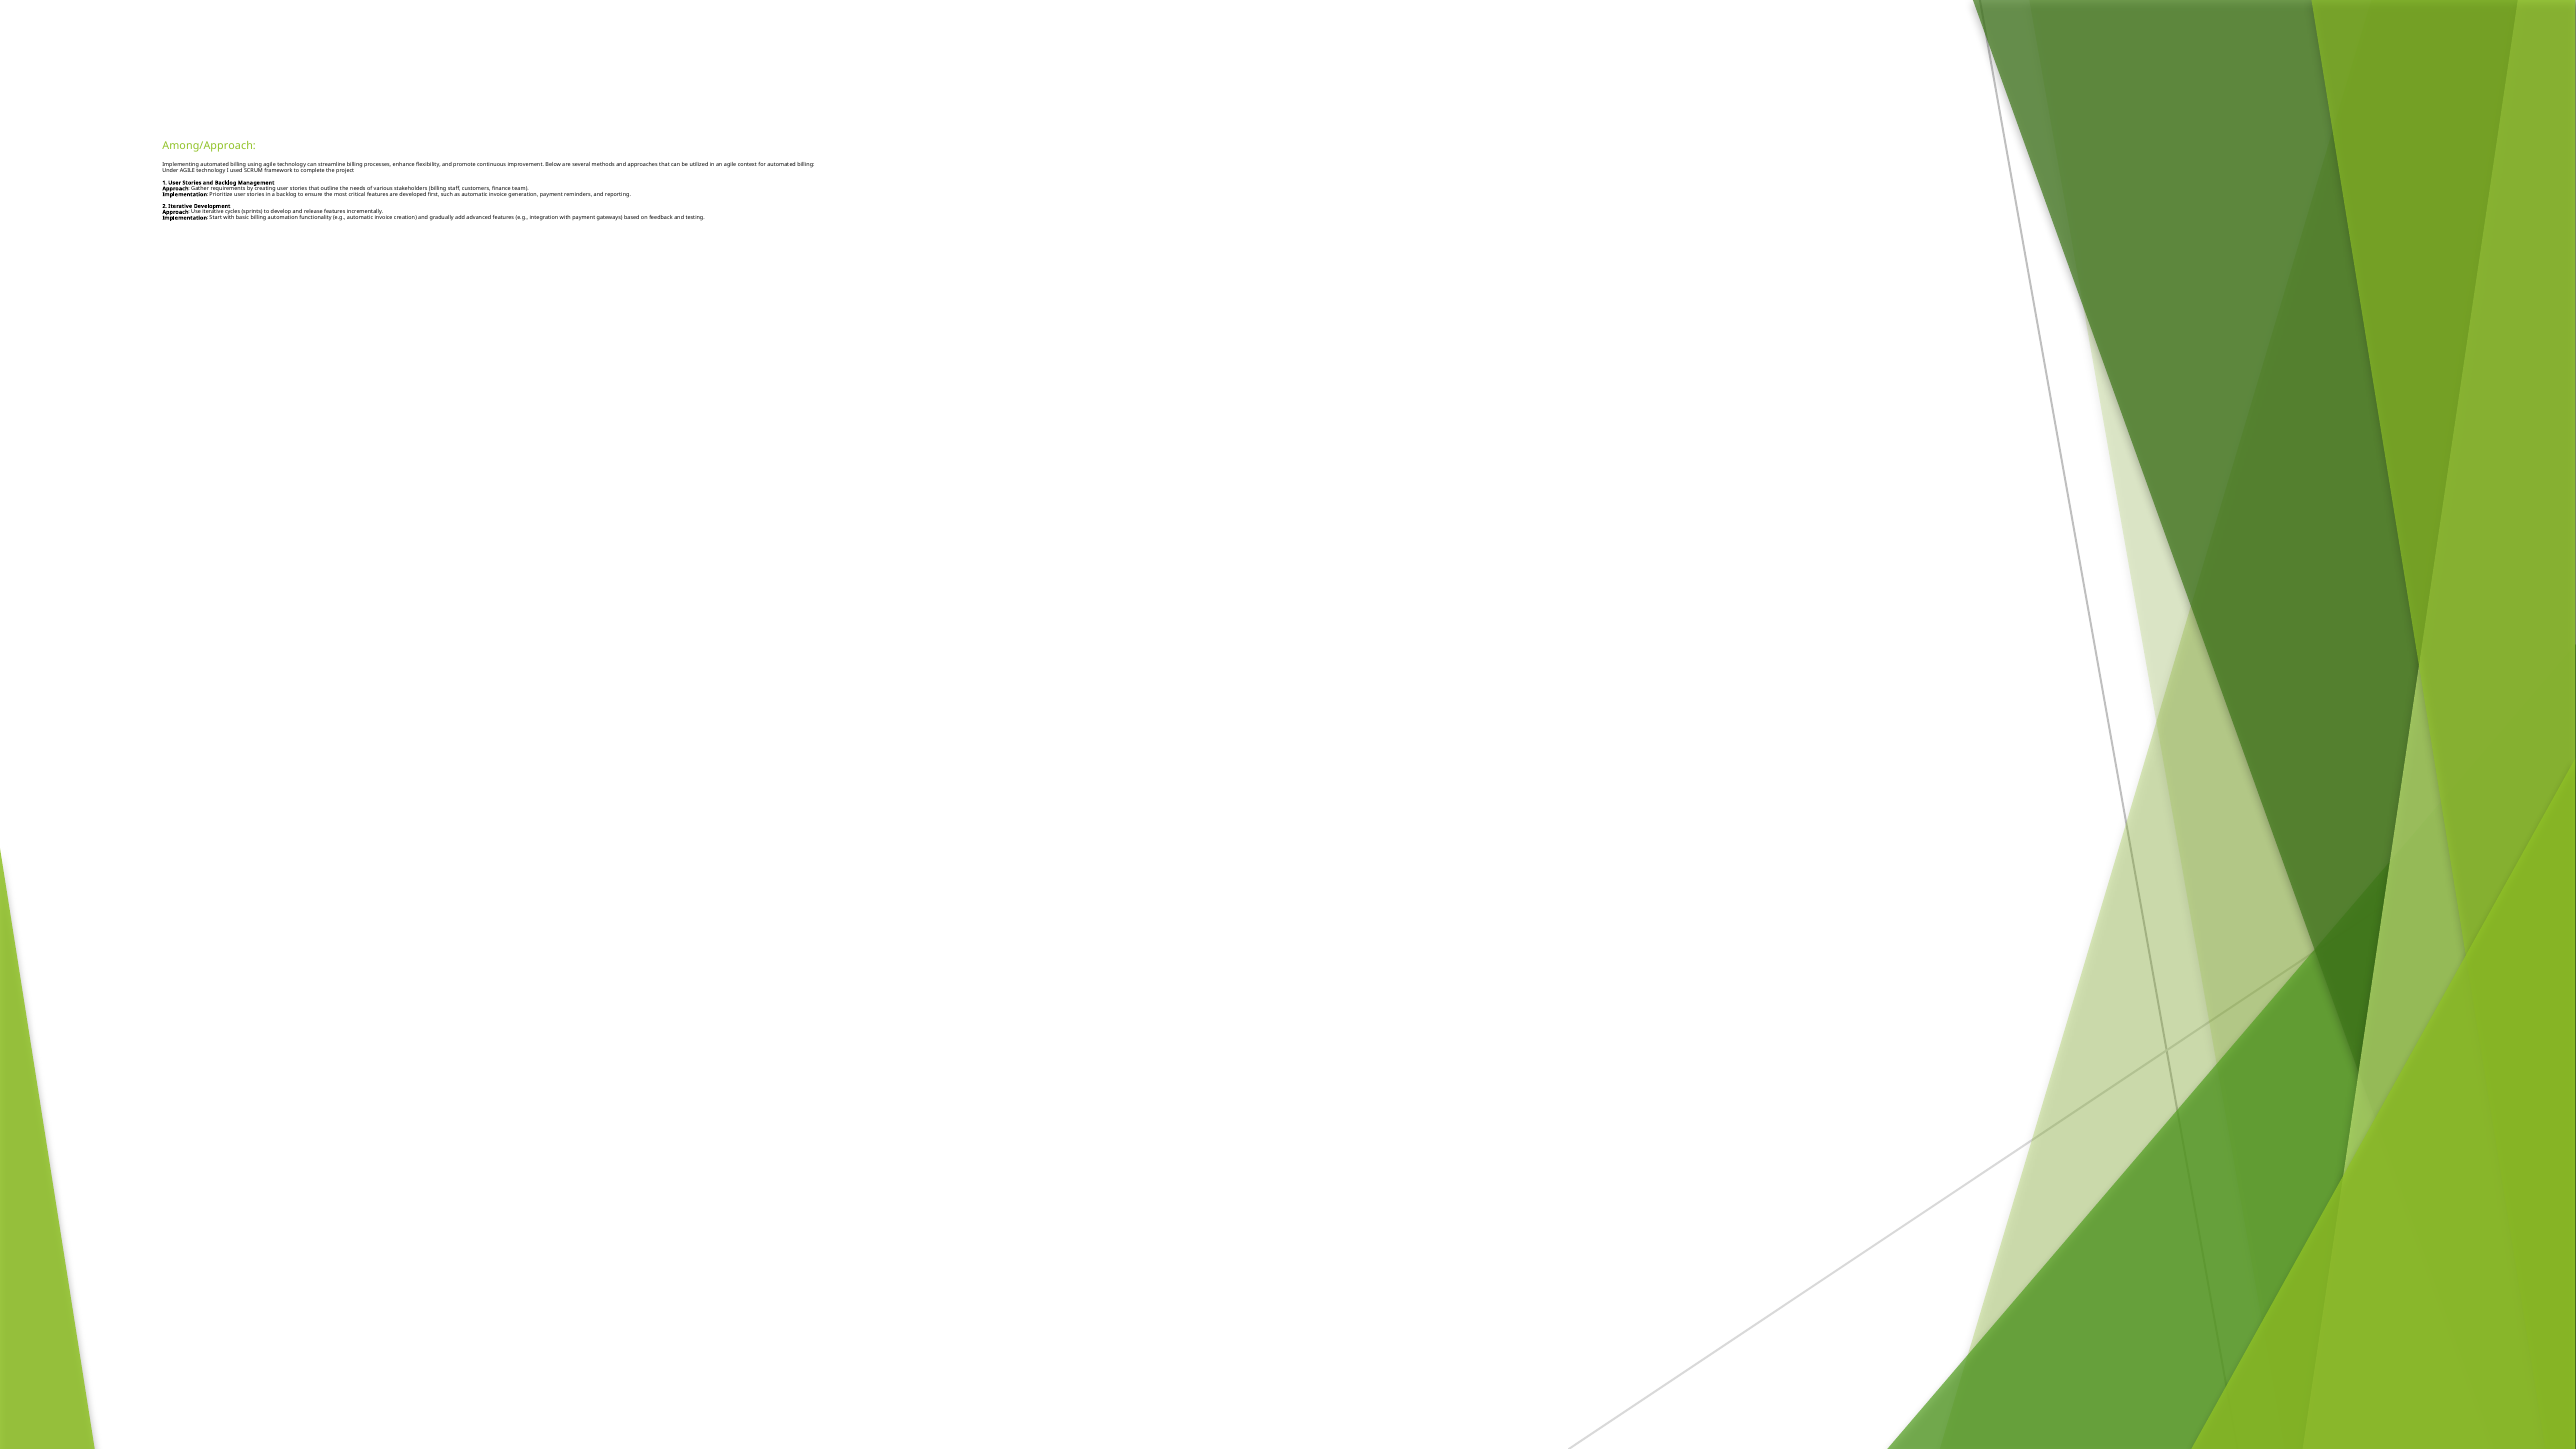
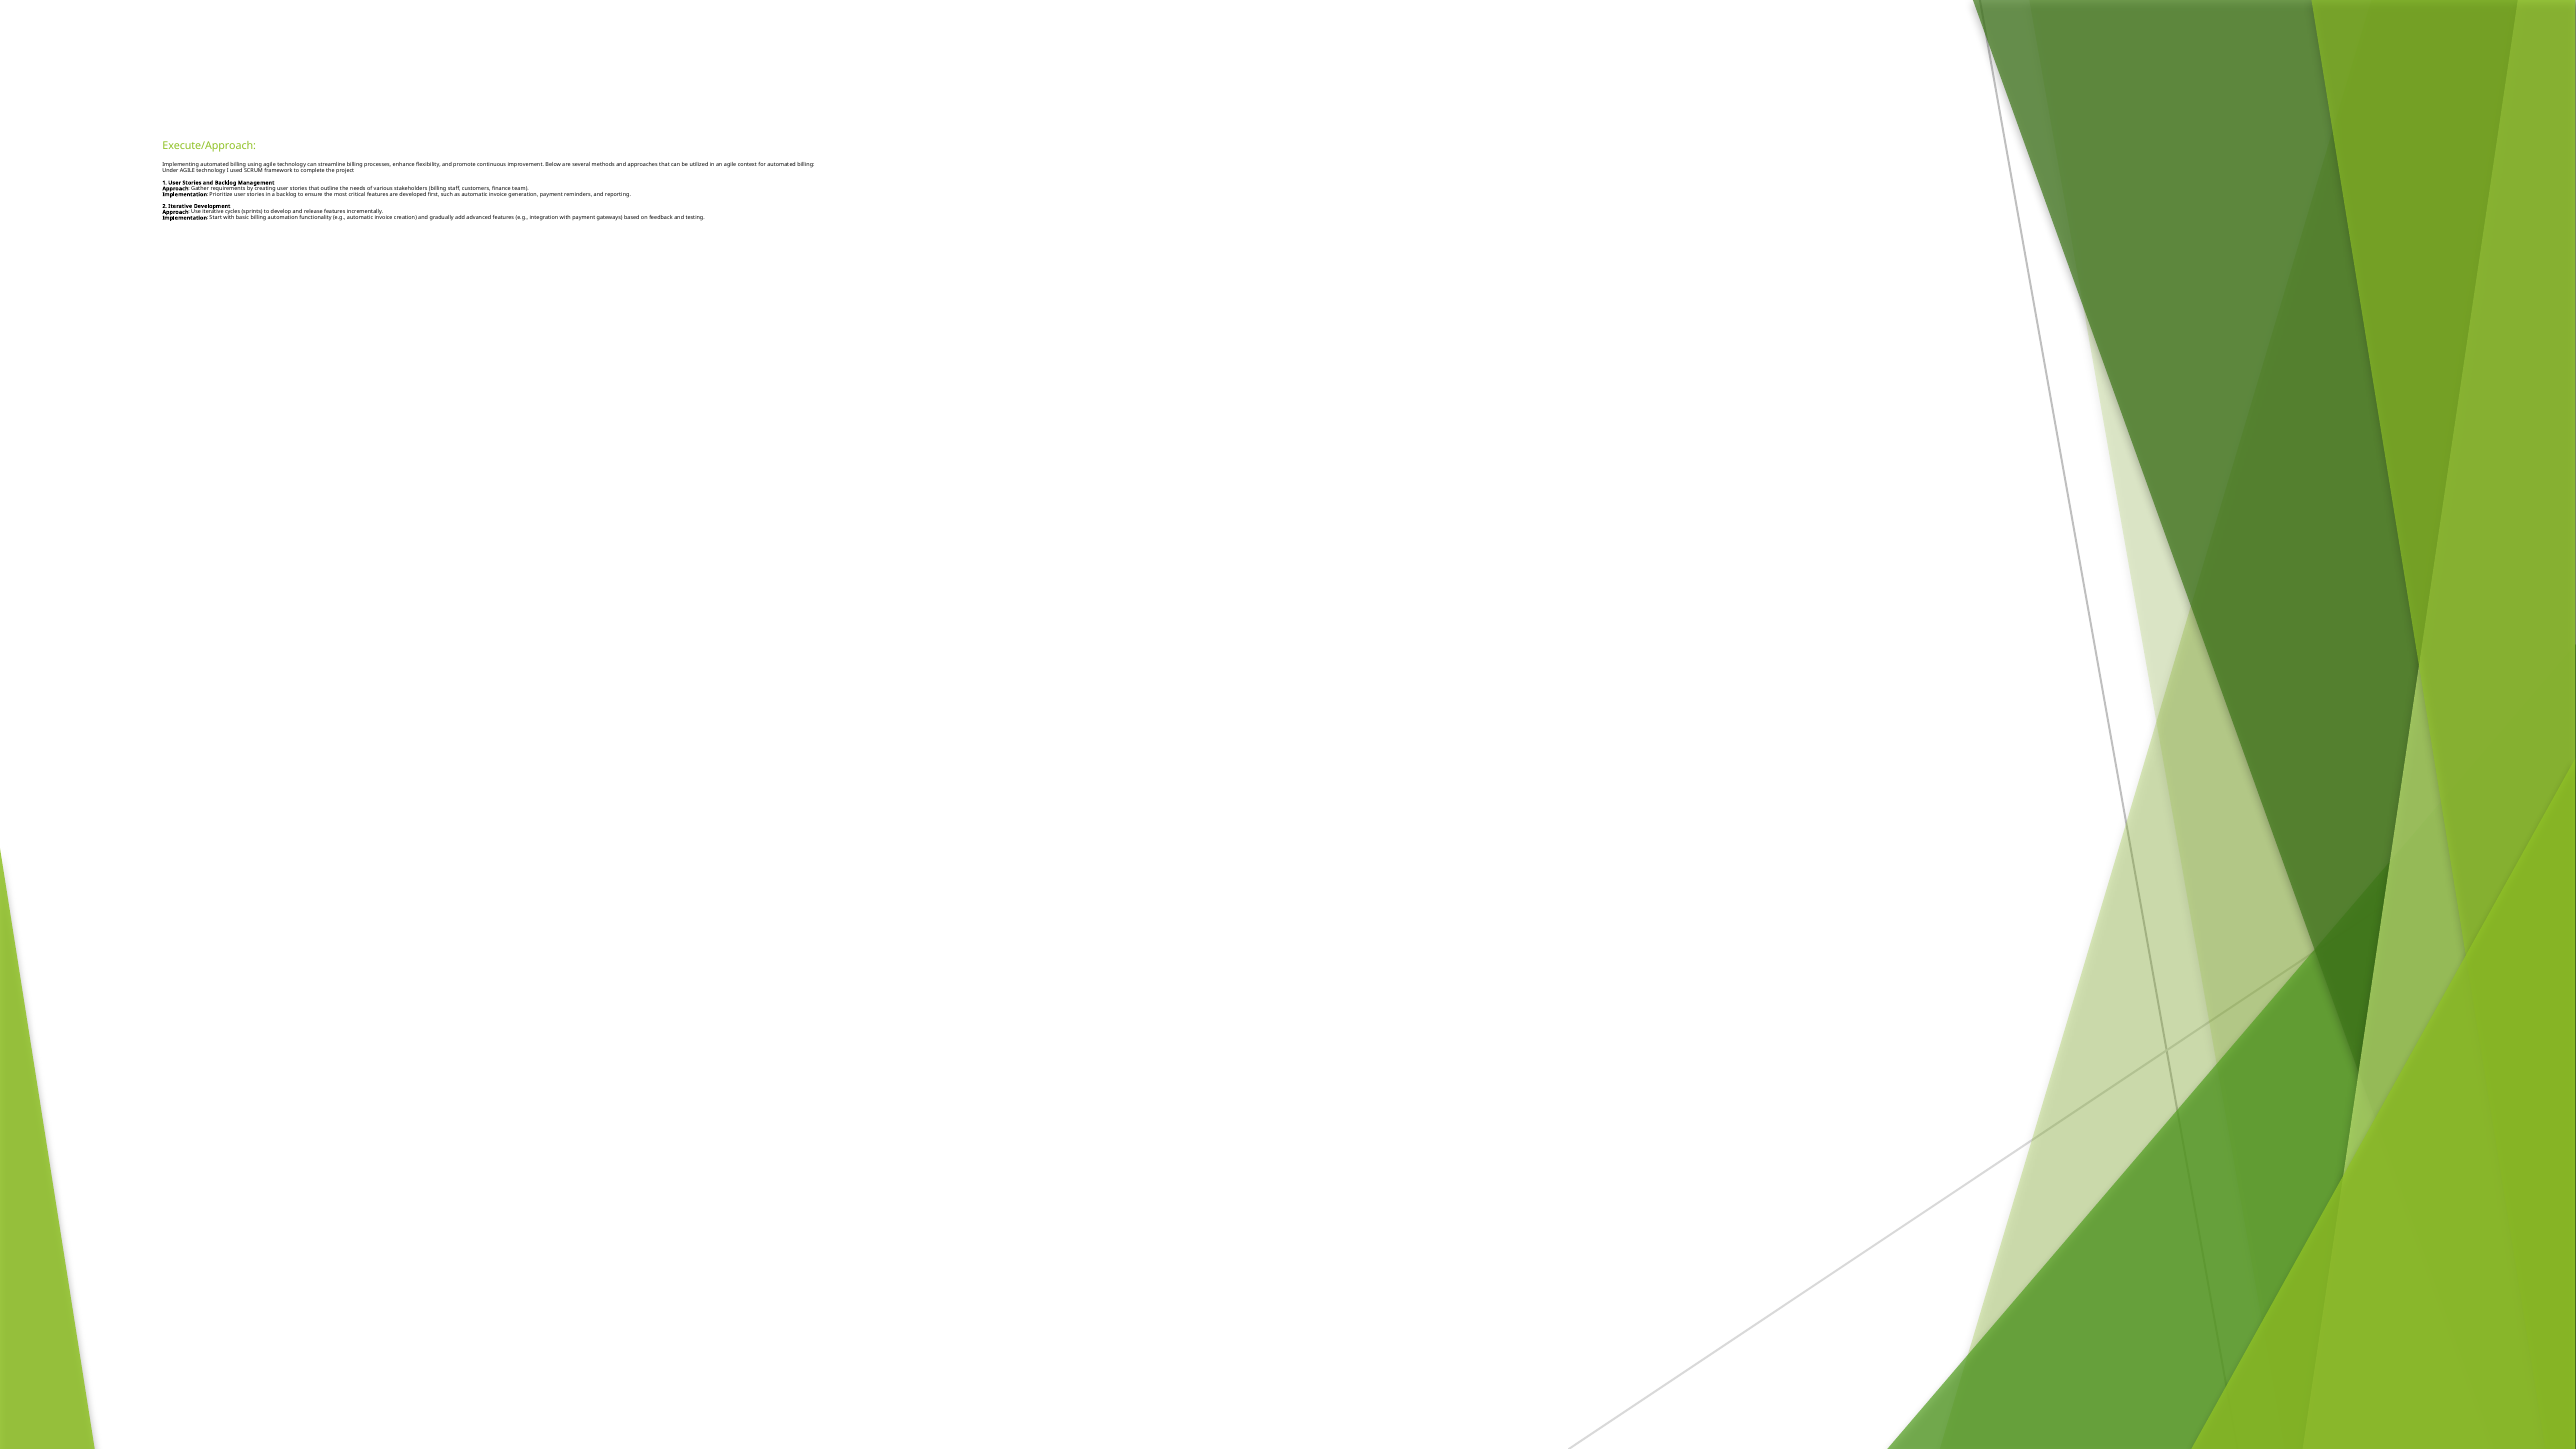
Among/Approach: Among/Approach -> Execute/Approach
